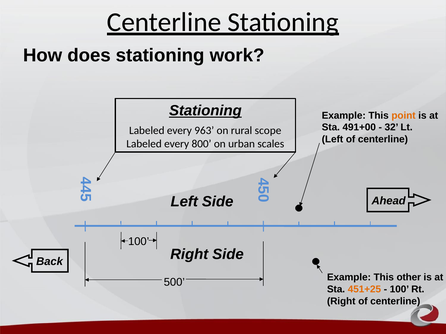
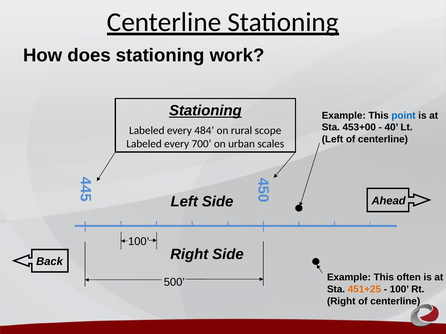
point colour: orange -> blue
491+00: 491+00 -> 453+00
32: 32 -> 40
963: 963 -> 484
800: 800 -> 700
other: other -> often
